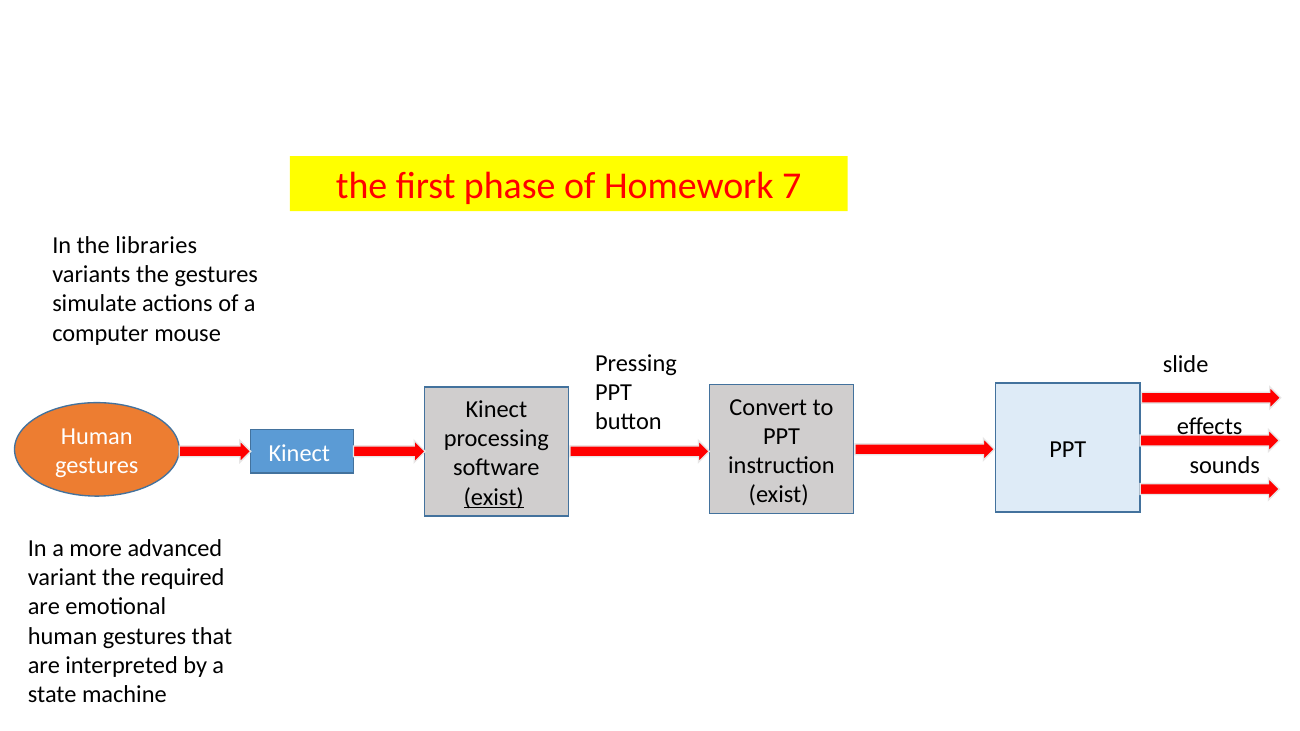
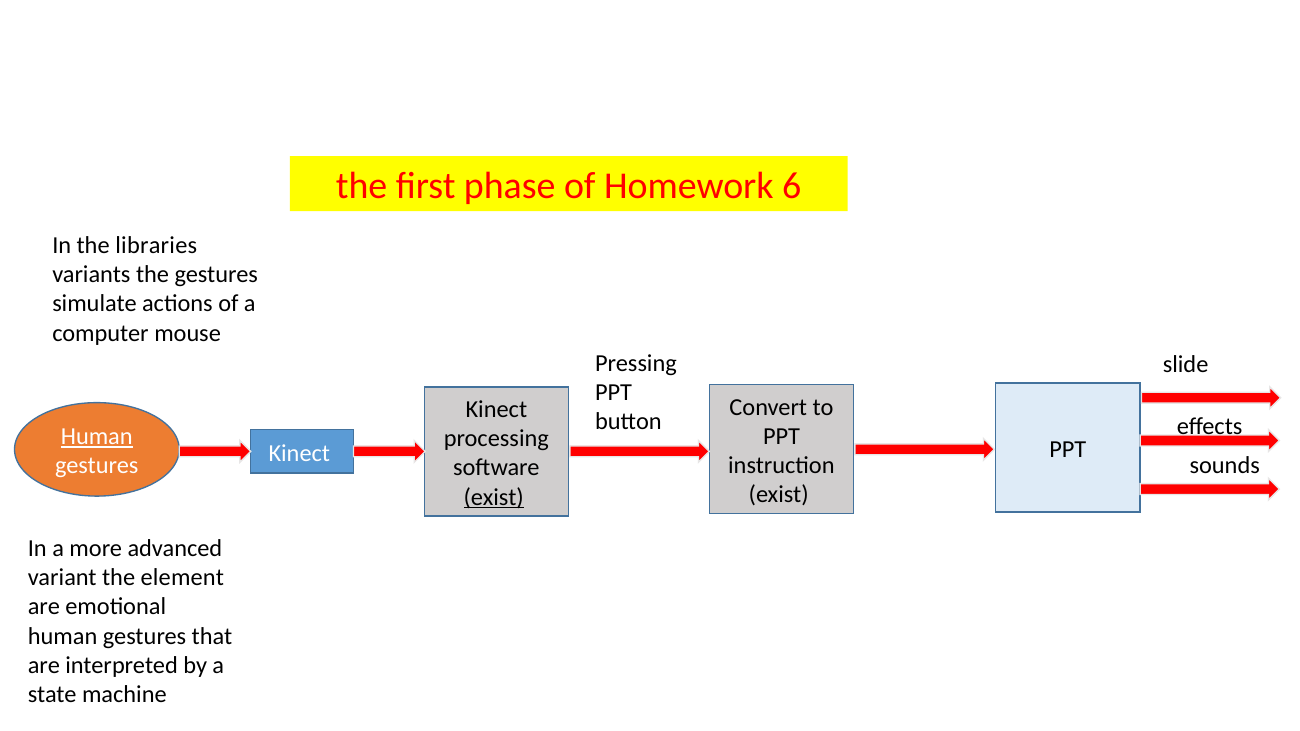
7: 7 -> 6
Human at (97, 437) underline: none -> present
required: required -> element
